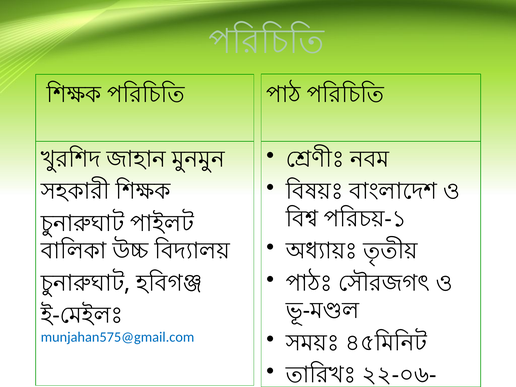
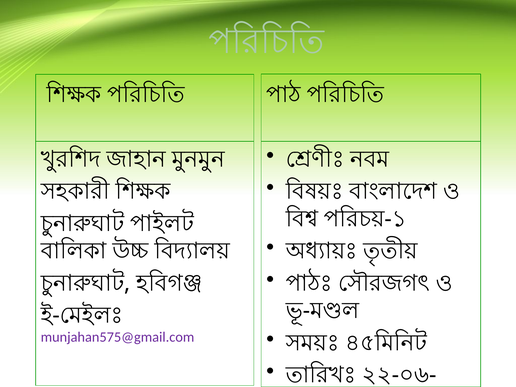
munjahan575@gmail.com colour: blue -> purple
